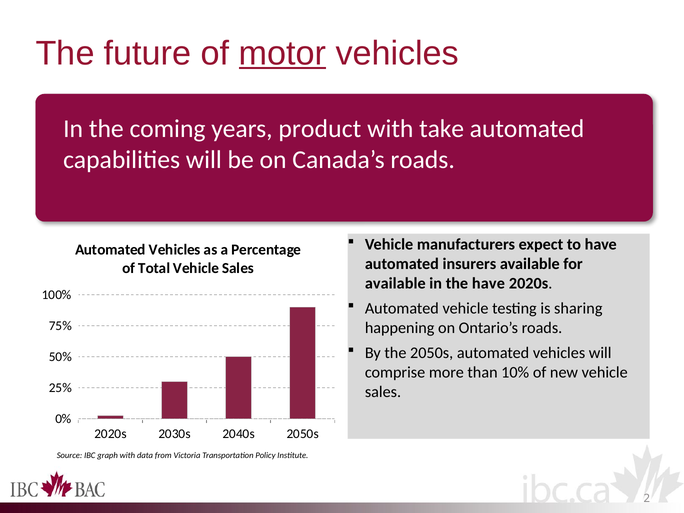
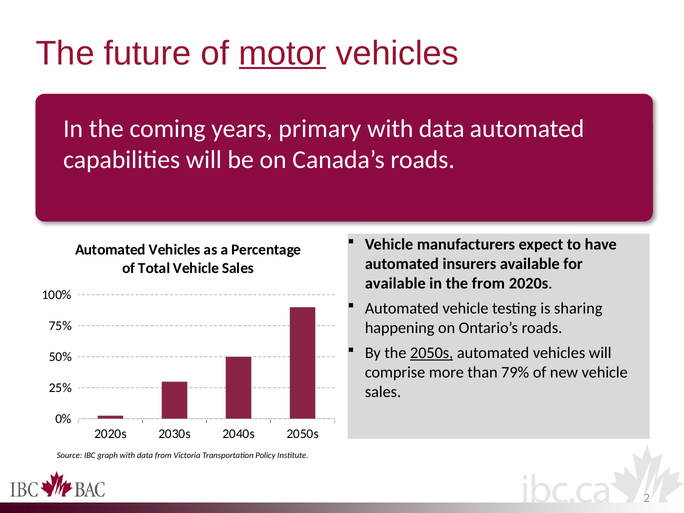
product: product -> primary
take at (442, 129): take -> data
the have: have -> from
2050s at (432, 353) underline: none -> present
10%: 10% -> 79%
